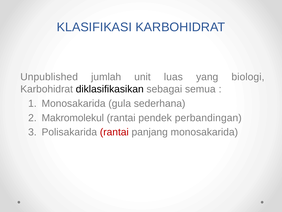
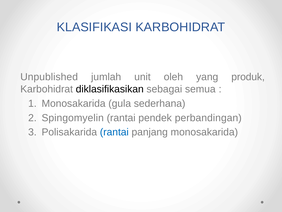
luas: luas -> oleh
biologi: biologi -> produk
Makromolekul: Makromolekul -> Spingomyelin
rantai at (114, 132) colour: red -> blue
